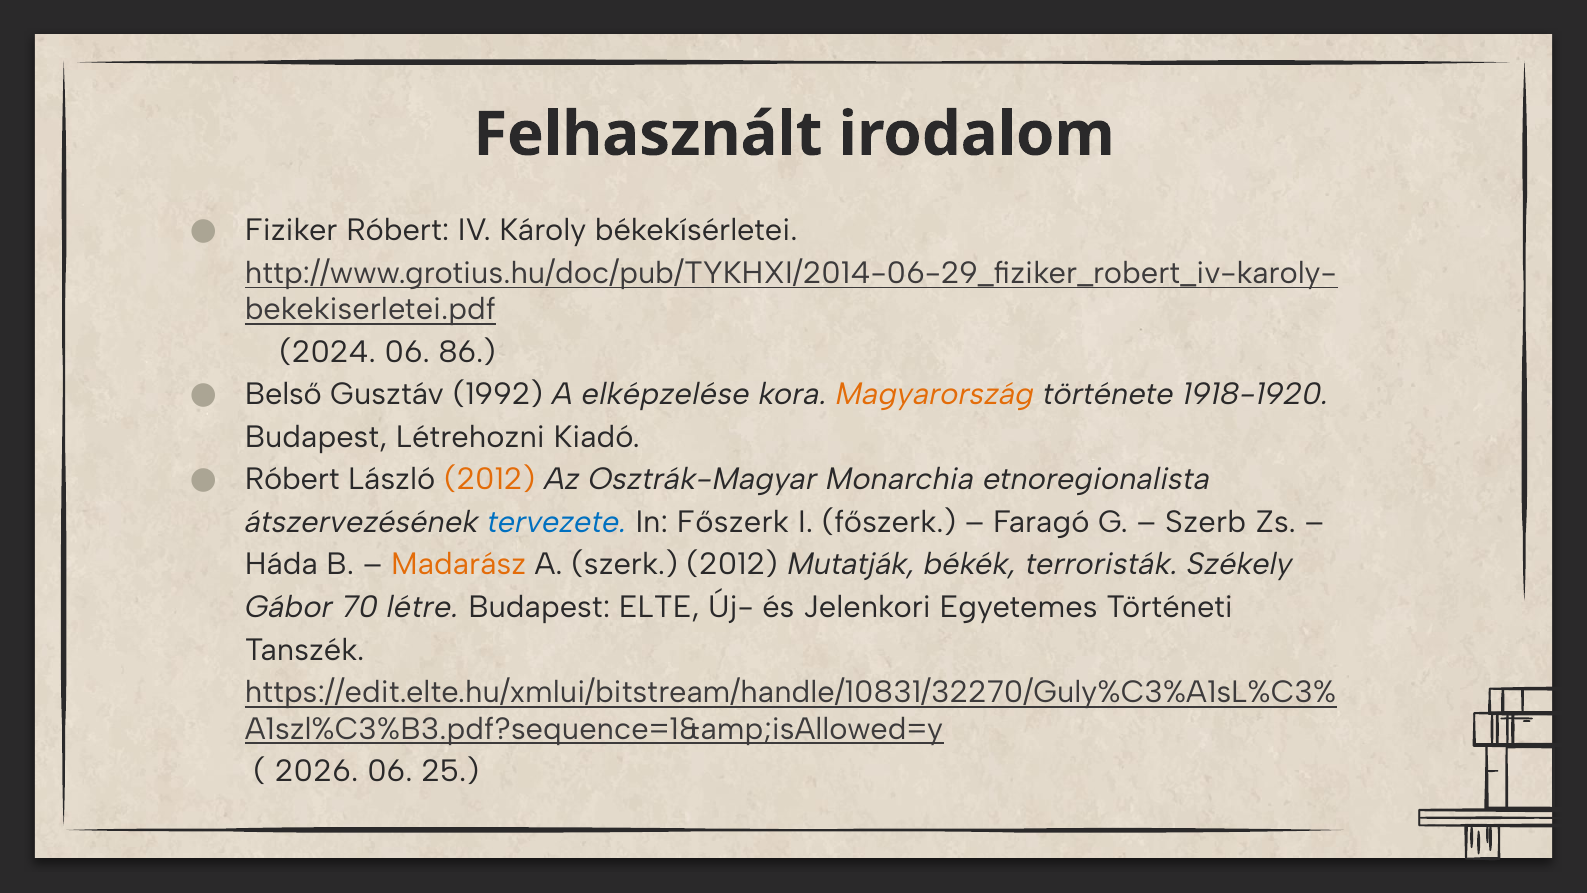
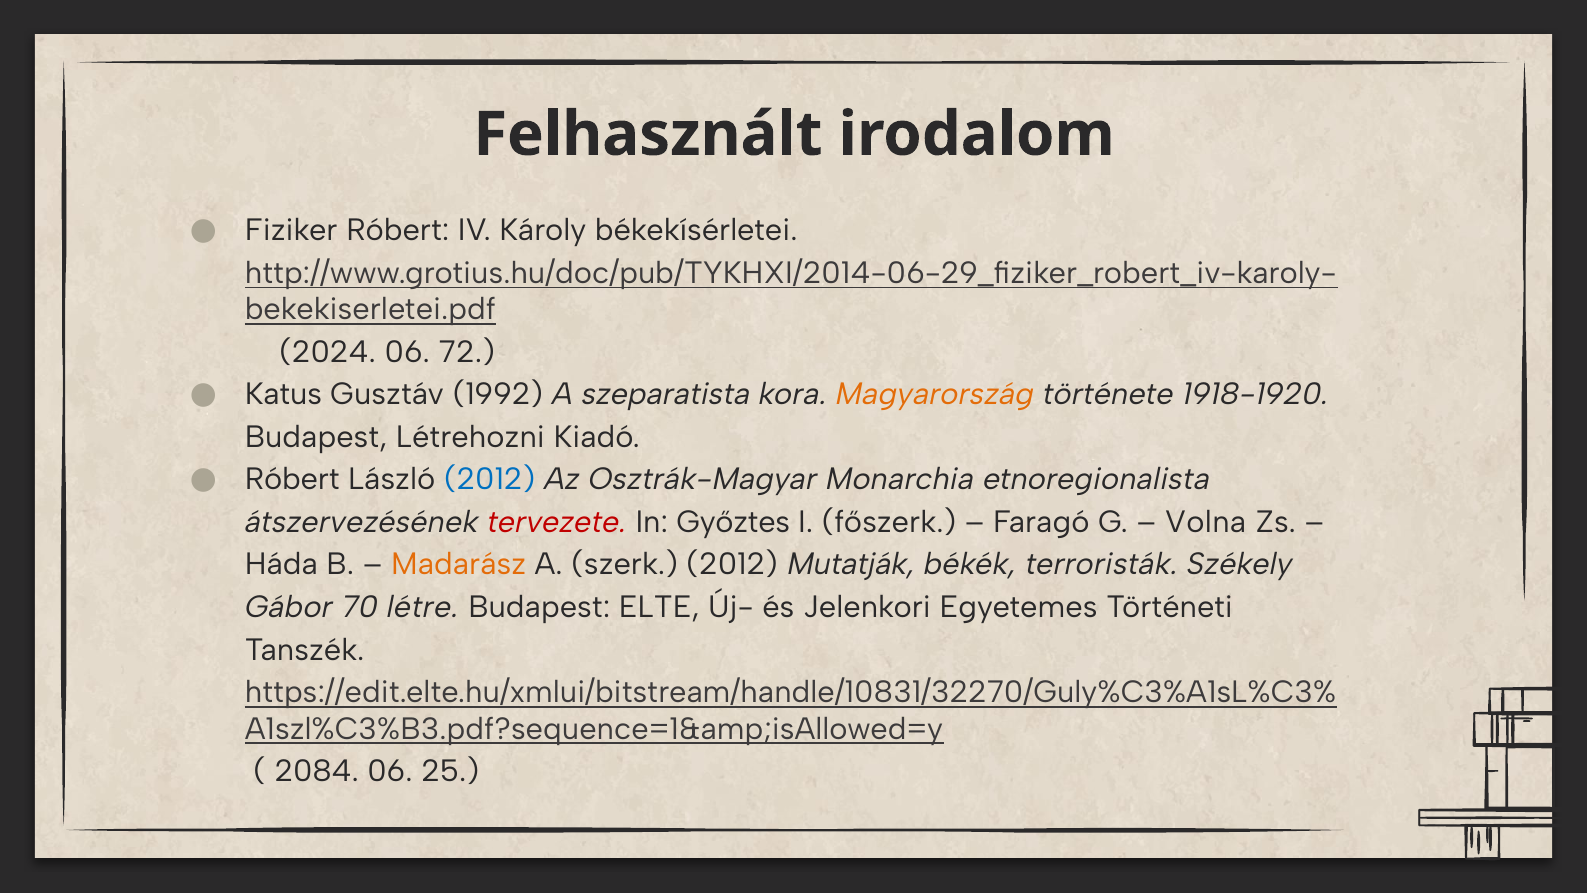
86: 86 -> 72
Belső: Belső -> Katus
elképzelése: elképzelése -> szeparatista
2012 at (490, 480) colour: orange -> blue
tervezete colour: blue -> red
In Főszerk: Főszerk -> Győztes
Szerb: Szerb -> Volna
2026: 2026 -> 2084
